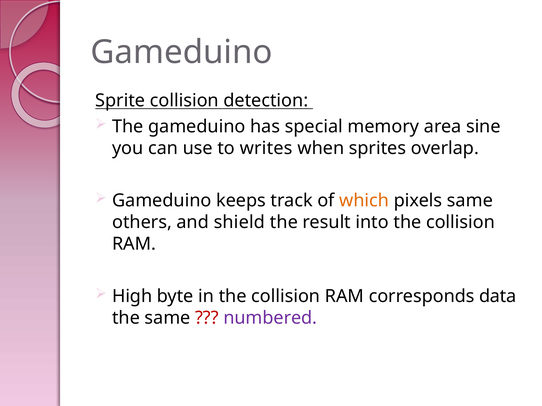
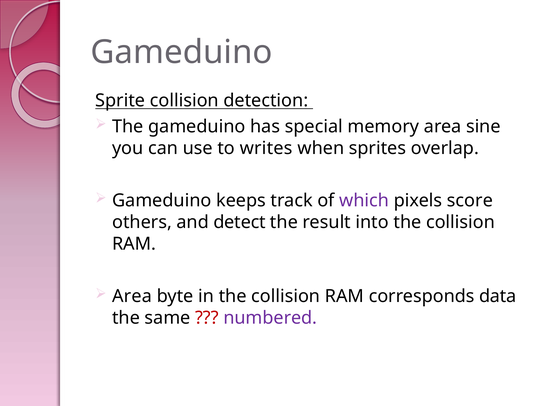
which colour: orange -> purple
pixels same: same -> score
shield: shield -> detect
High at (132, 297): High -> Area
